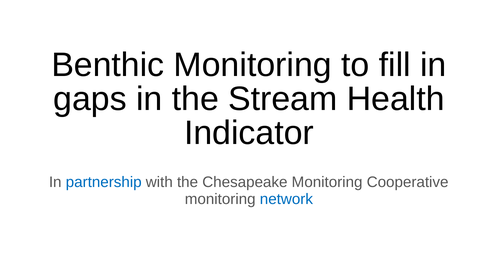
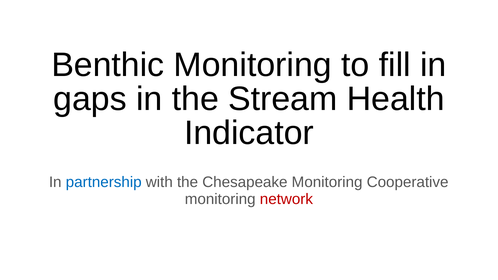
network colour: blue -> red
